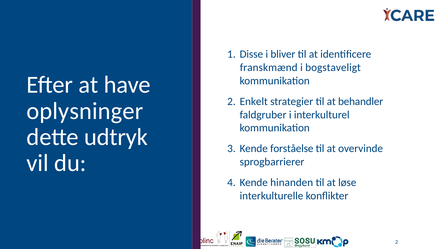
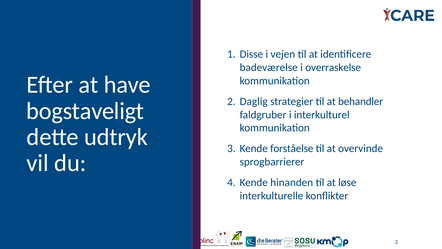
bliver: bliver -> vejen
franskmænd: franskmænd -> badeværelse
bogstaveligt: bogstaveligt -> overraskelse
Enkelt: Enkelt -> Daglig
oplysninger: oplysninger -> bogstaveligt
